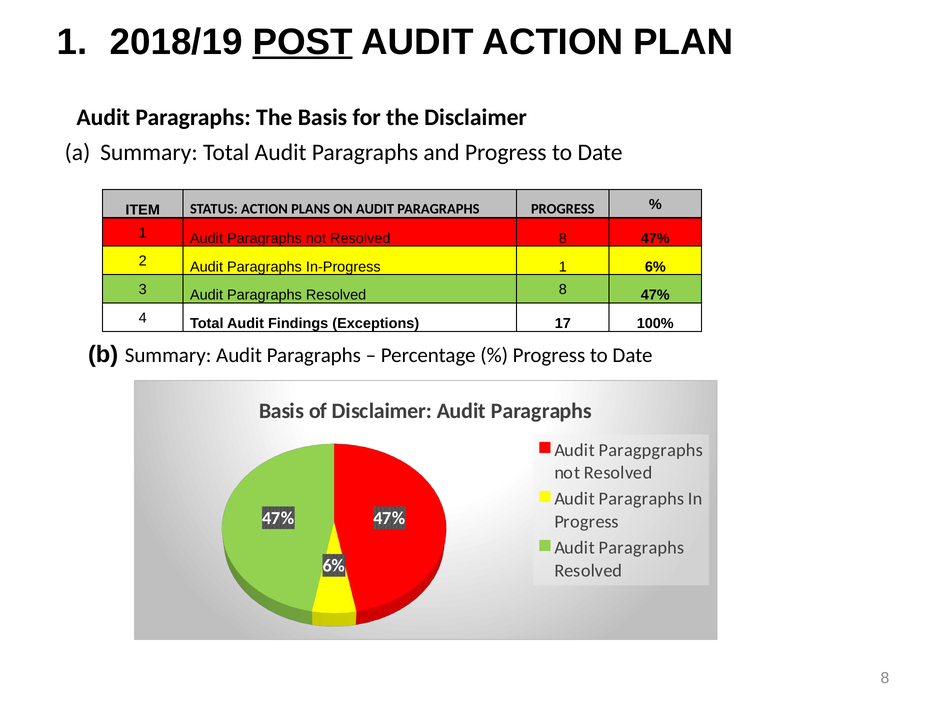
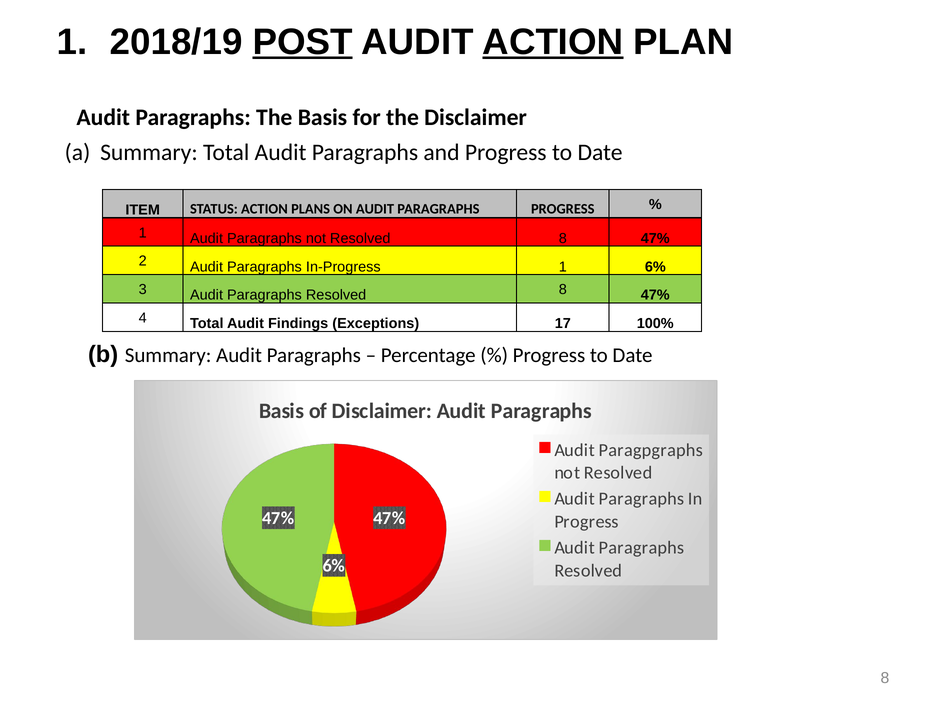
ACTION at (553, 42) underline: none -> present
